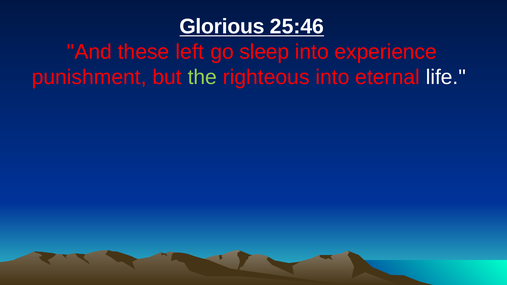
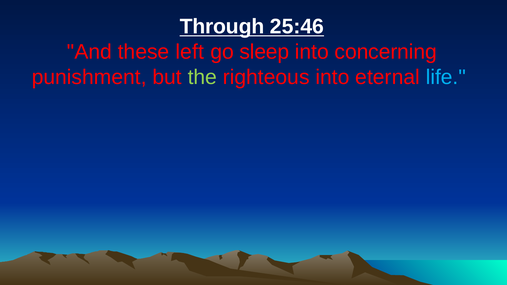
Glorious: Glorious -> Through
experience: experience -> concerning
life colour: white -> light blue
